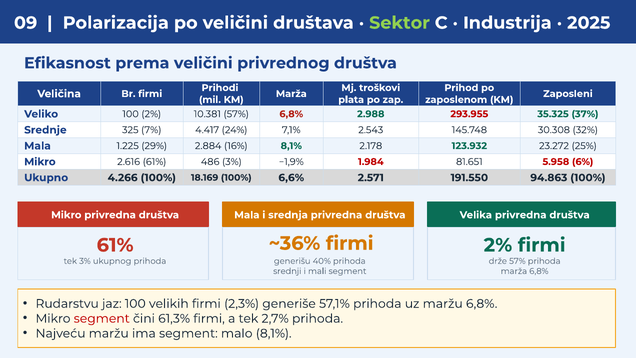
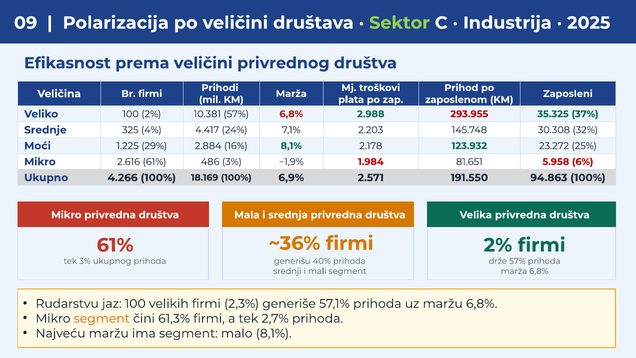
7%: 7% -> 4%
2.543: 2.543 -> 2.203
Mala at (37, 146): Mala -> Moći
6,6%: 6,6% -> 6,9%
segment at (102, 318) colour: red -> orange
